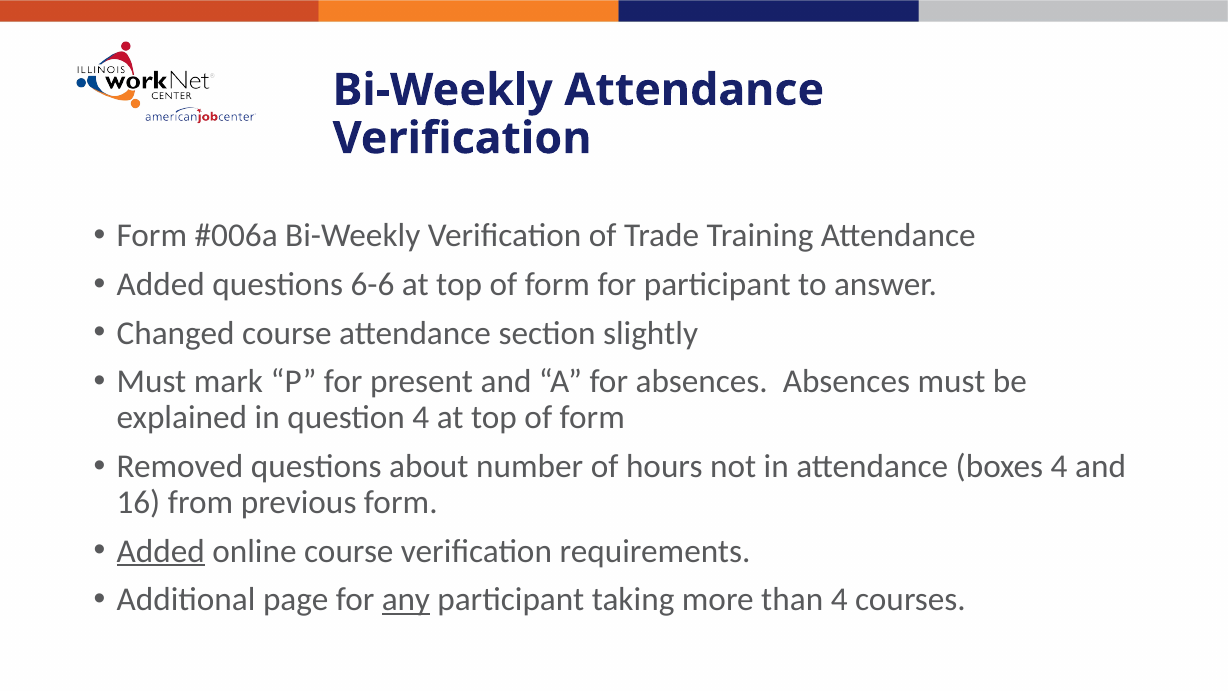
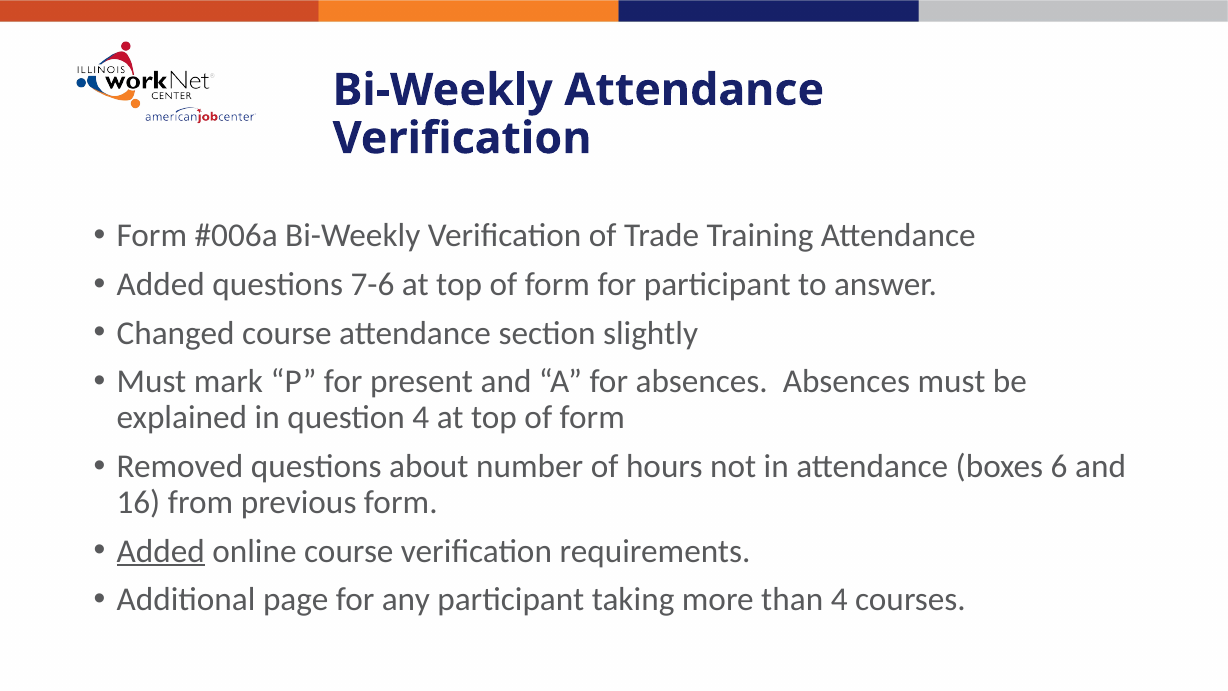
6-6: 6-6 -> 7-6
boxes 4: 4 -> 6
any underline: present -> none
